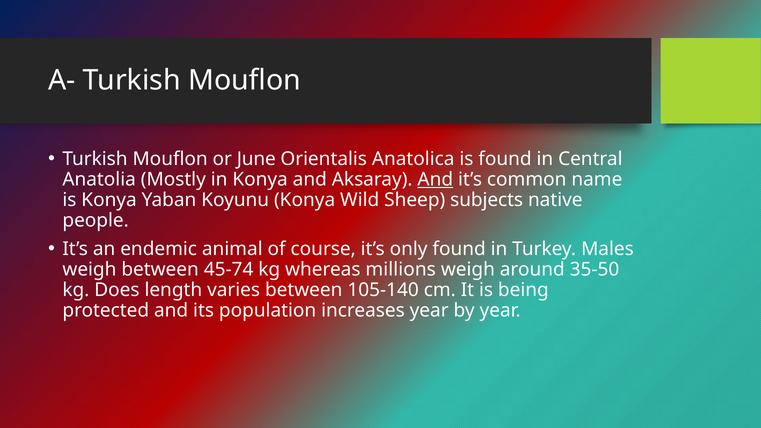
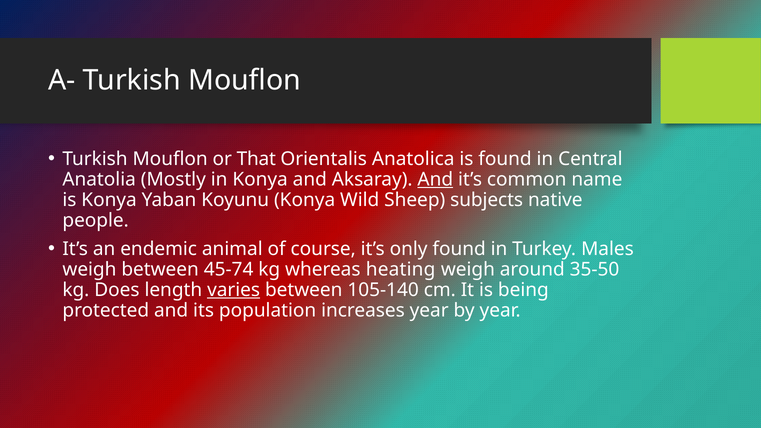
June: June -> That
millions: millions -> heating
varies underline: none -> present
